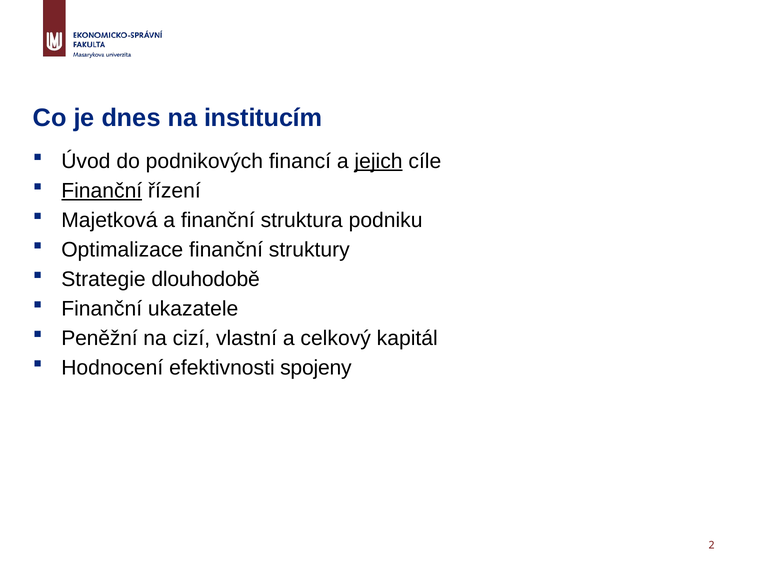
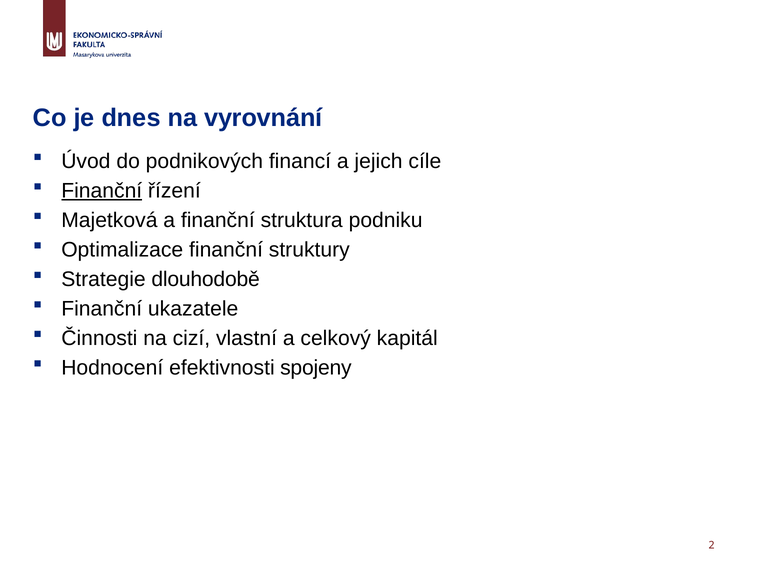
institucím: institucím -> vyrovnání
jejich underline: present -> none
Peněžní: Peněžní -> Činnosti
